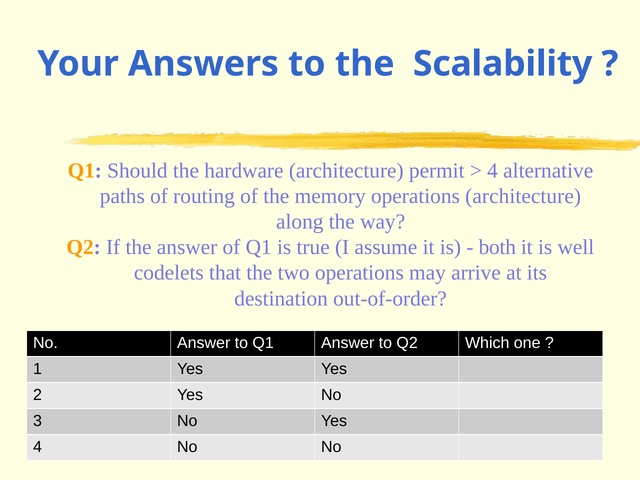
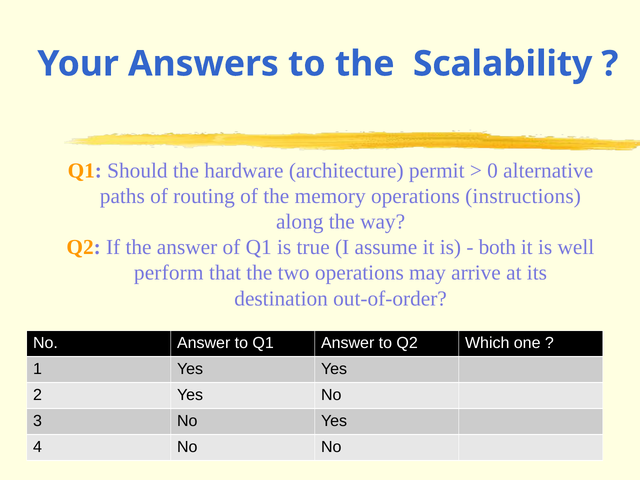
4 at (493, 171): 4 -> 0
operations architecture: architecture -> instructions
codelets: codelets -> perform
